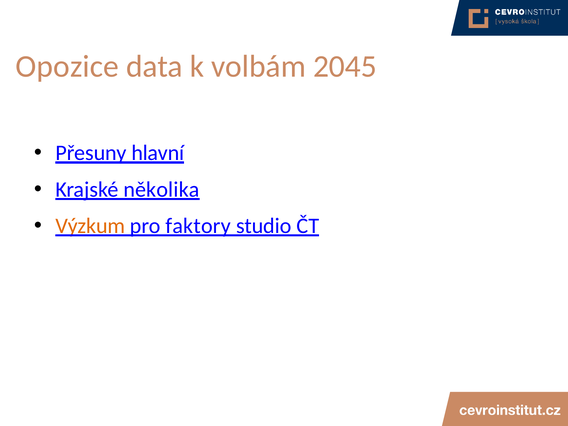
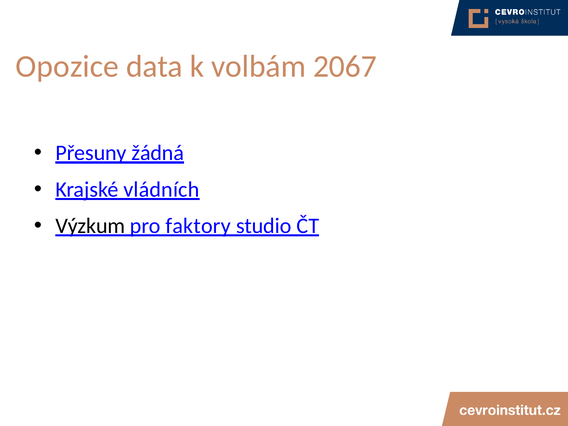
2045: 2045 -> 2067
hlavní: hlavní -> žádná
několika: několika -> vládních
Výzkum colour: orange -> black
